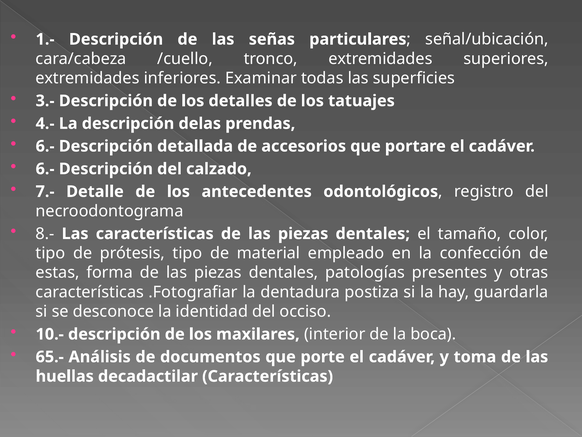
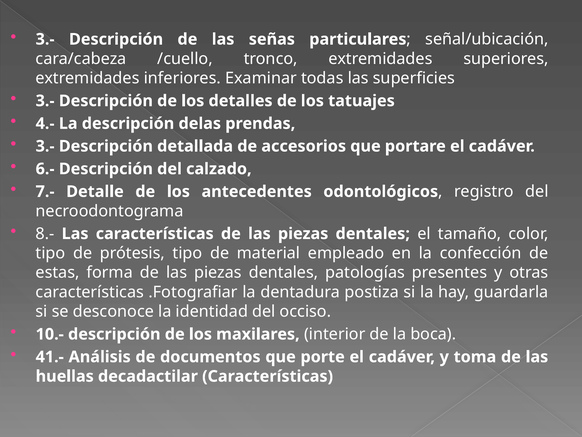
1.- at (45, 39): 1.- -> 3.-
6.- at (45, 146): 6.- -> 3.-
65.-: 65.- -> 41.-
